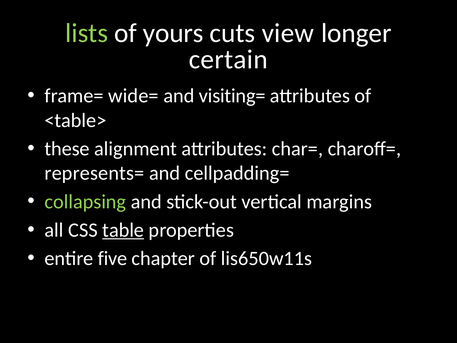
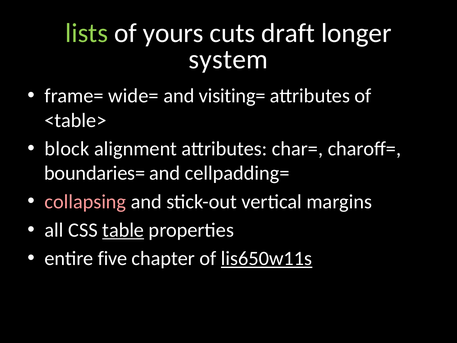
view: view -> draft
certain: certain -> system
these: these -> block
represents=: represents= -> boundaries=
collapsing colour: light green -> pink
lis650w11s underline: none -> present
